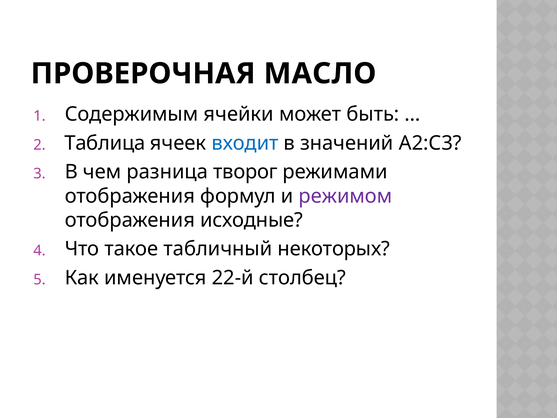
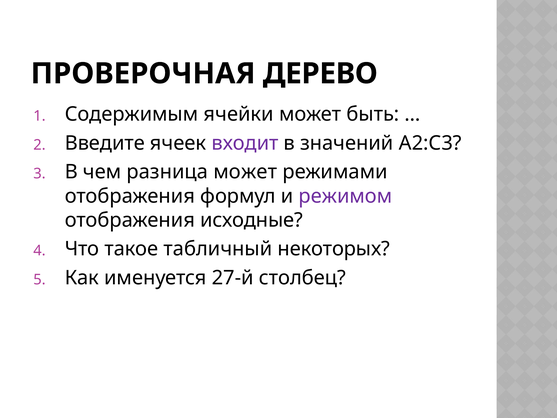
МАСЛО: МАСЛО -> ДЕРЕВО
Таблица: Таблица -> Введите
входит colour: blue -> purple
разница творог: творог -> может
22-й: 22-й -> 27-й
